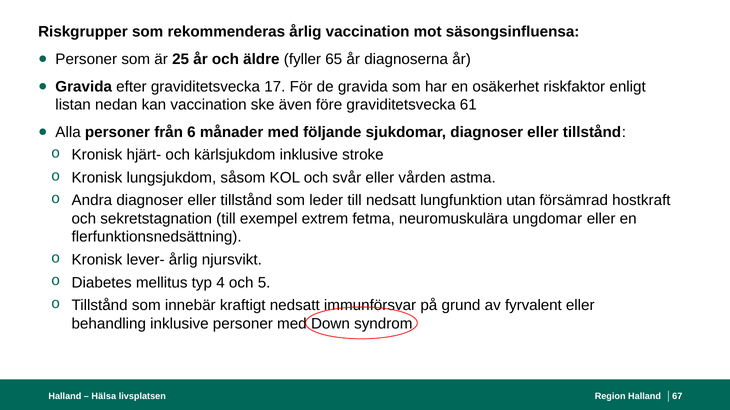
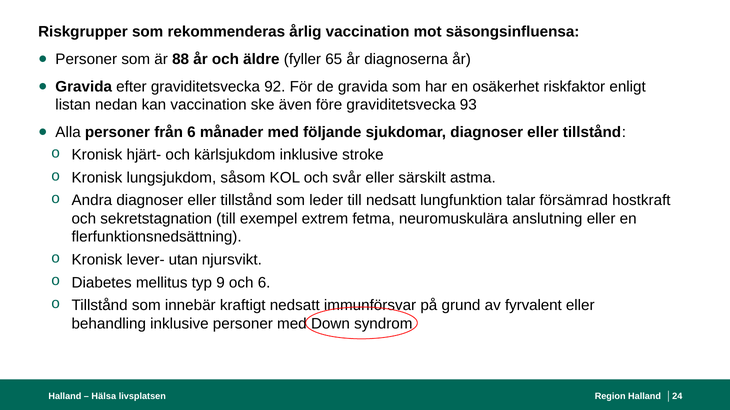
25: 25 -> 88
17: 17 -> 92
61: 61 -> 93
vården: vården -> särskilt
utan: utan -> talar
ungdomar: ungdomar -> anslutning
lever- årlig: årlig -> utan
4: 4 -> 9
och 5: 5 -> 6
67: 67 -> 24
